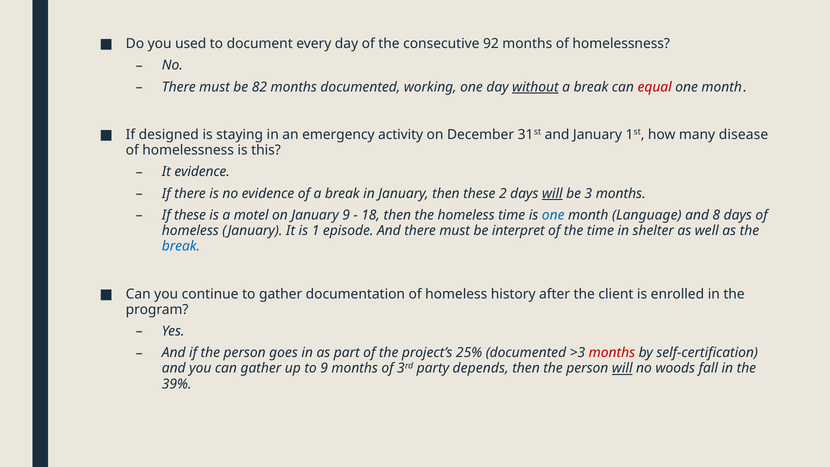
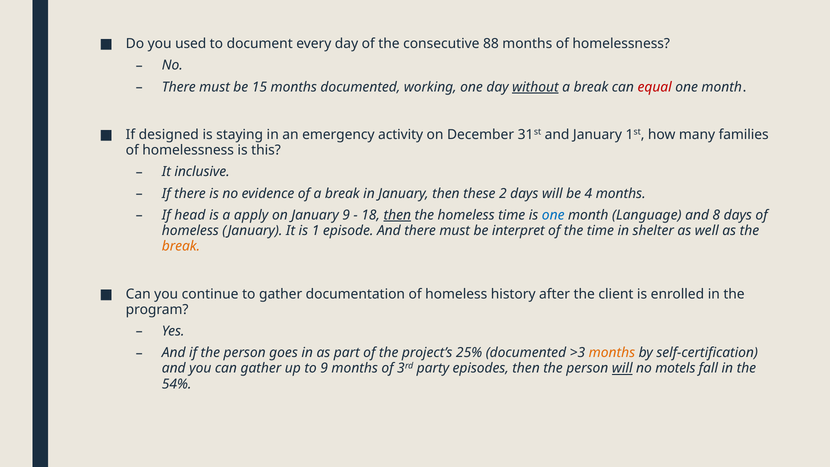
92: 92 -> 88
82: 82 -> 15
disease: disease -> families
It evidence: evidence -> inclusive
will at (552, 193) underline: present -> none
3: 3 -> 4
If these: these -> head
motel: motel -> apply
then at (397, 215) underline: none -> present
break at (181, 246) colour: blue -> orange
months at (612, 353) colour: red -> orange
depends: depends -> episodes
woods: woods -> motels
39%: 39% -> 54%
